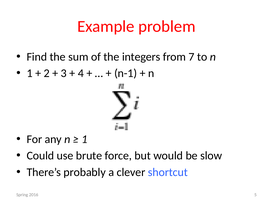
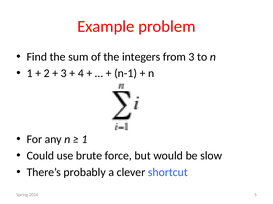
from 7: 7 -> 3
